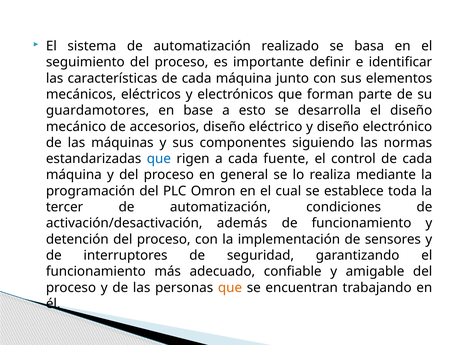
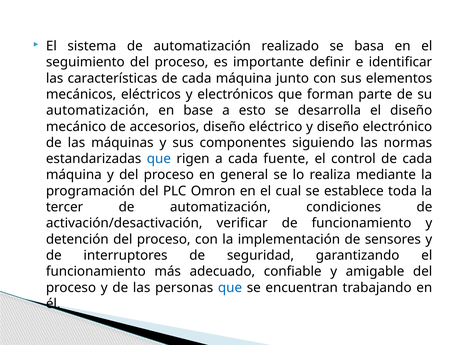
guardamotores at (98, 110): guardamotores -> automatización
además: además -> verificar
que at (230, 288) colour: orange -> blue
